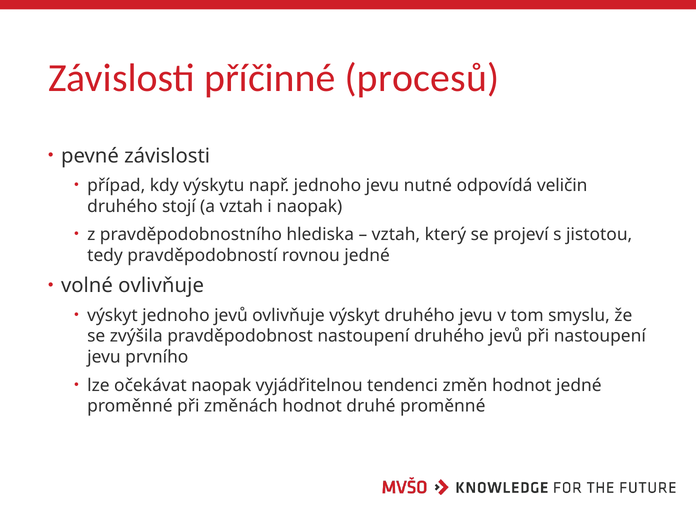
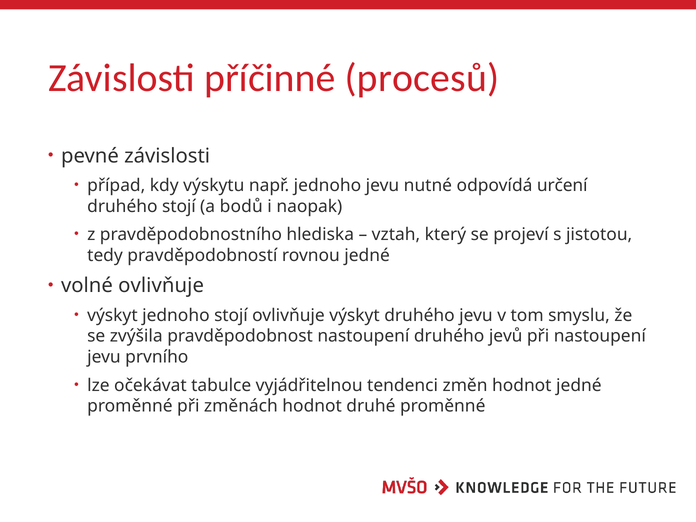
veličin: veličin -> určení
a vztah: vztah -> bodů
jednoho jevů: jevů -> stojí
očekávat naopak: naopak -> tabulce
